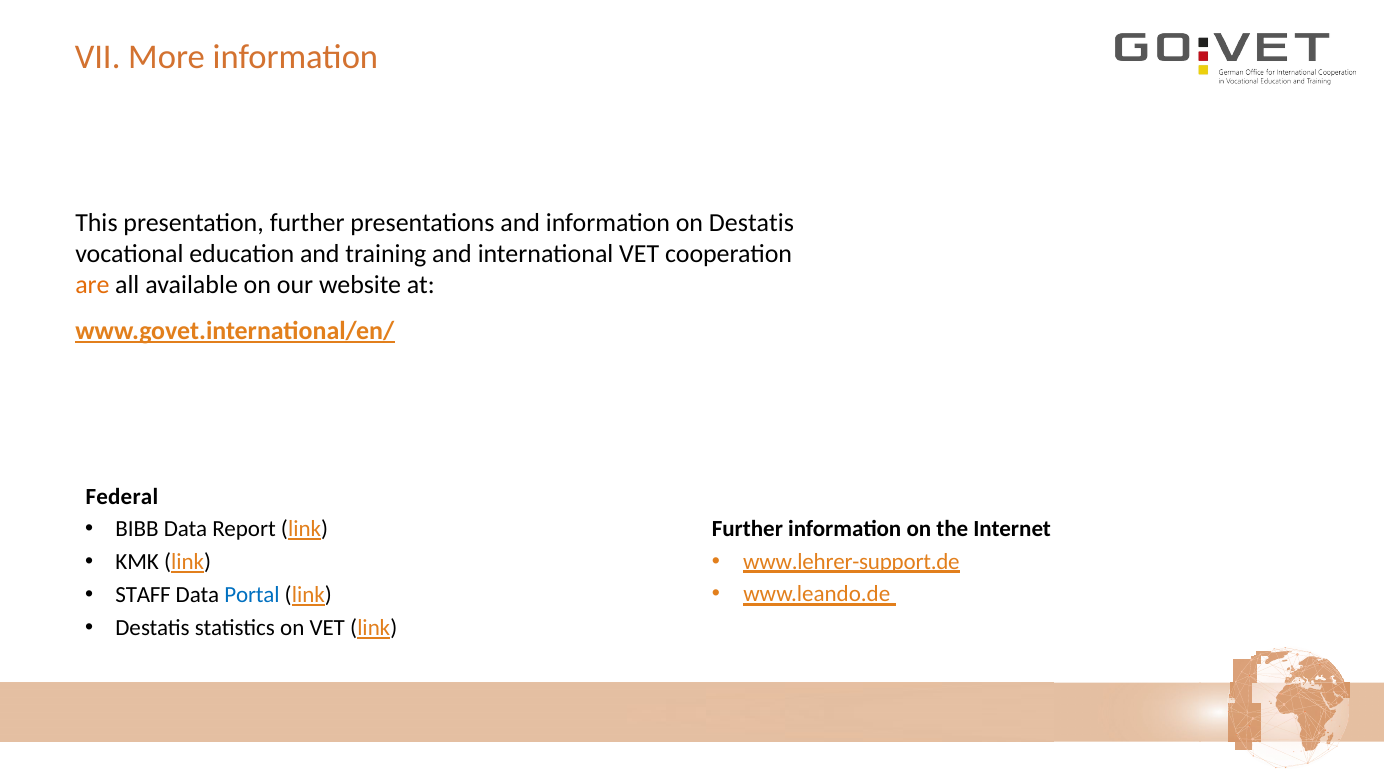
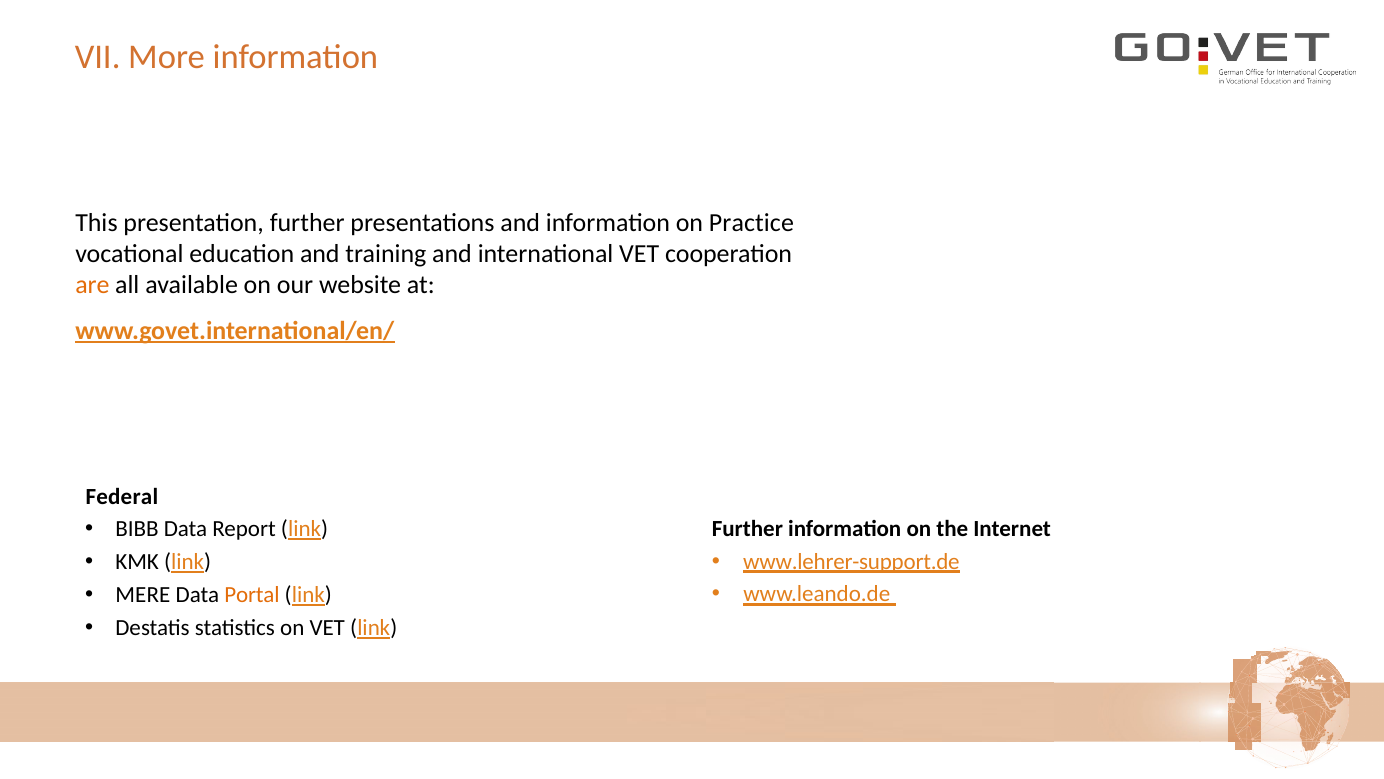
on Destatis: Destatis -> Practice
STAFF: STAFF -> MERE
Portal colour: blue -> orange
